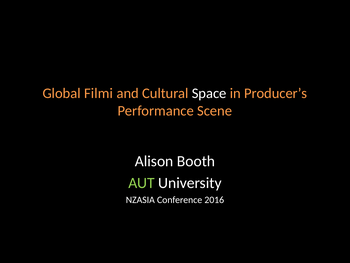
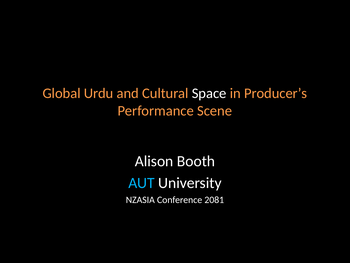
Filmi: Filmi -> Urdu
AUT colour: light green -> light blue
2016: 2016 -> 2081
